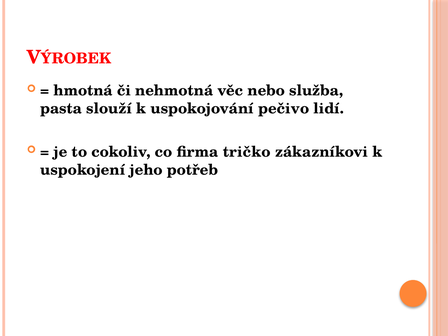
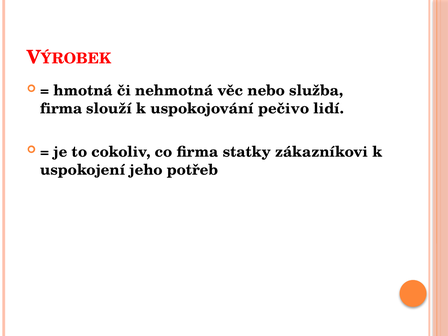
pasta at (61, 109): pasta -> firma
tričko: tričko -> statky
